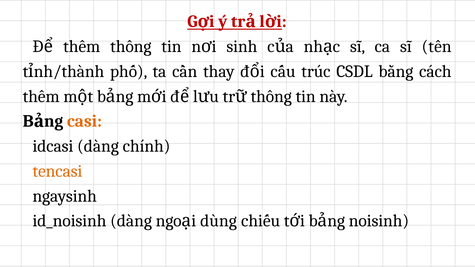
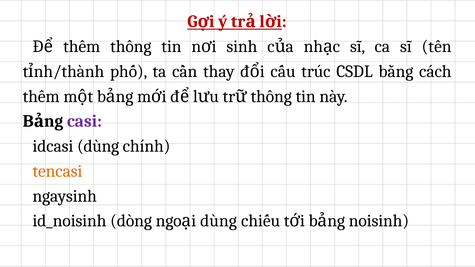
casi colour: orange -> purple
idcasi dàng: dàng -> dùng
id_noisinh dàng: dàng -> dòng
